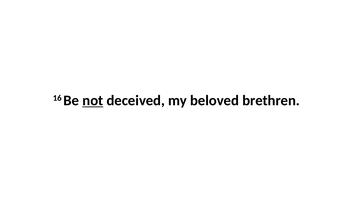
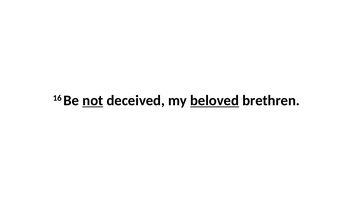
beloved underline: none -> present
